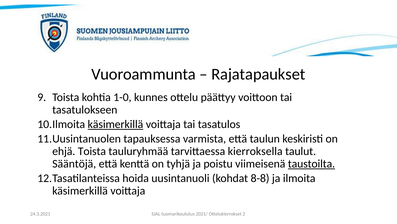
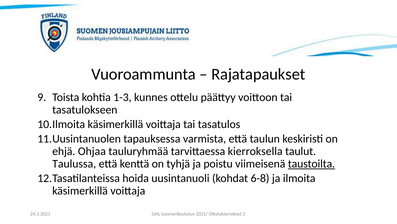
1-0: 1-0 -> 1-3
käsimerkillä at (115, 124) underline: present -> none
ehjä Toista: Toista -> Ohjaa
Sääntöjä: Sääntöjä -> Taulussa
8-8: 8-8 -> 6-8
